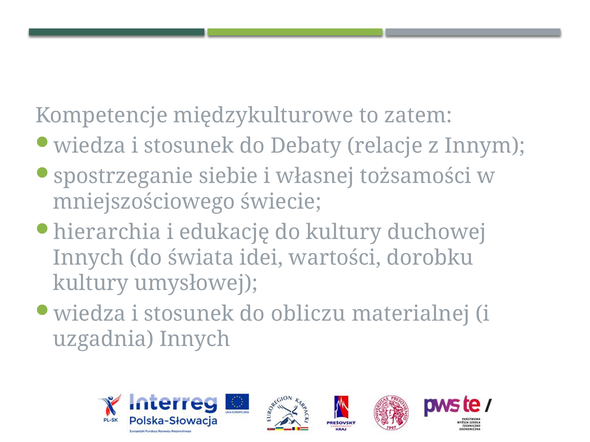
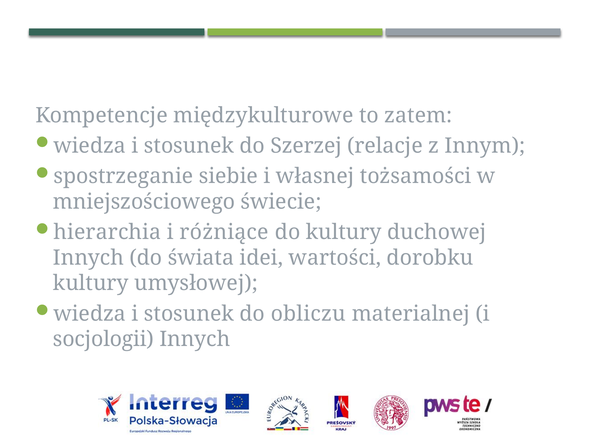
Debaty: Debaty -> Szerzej
edukację: edukację -> różniące
uzgadnia: uzgadnia -> socjologii
